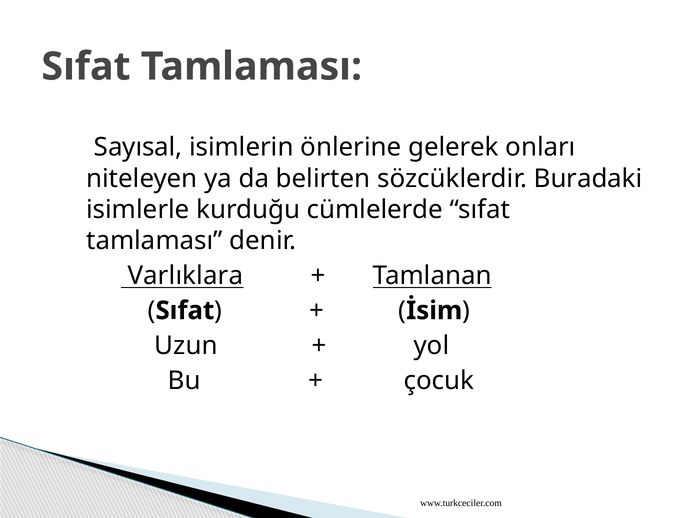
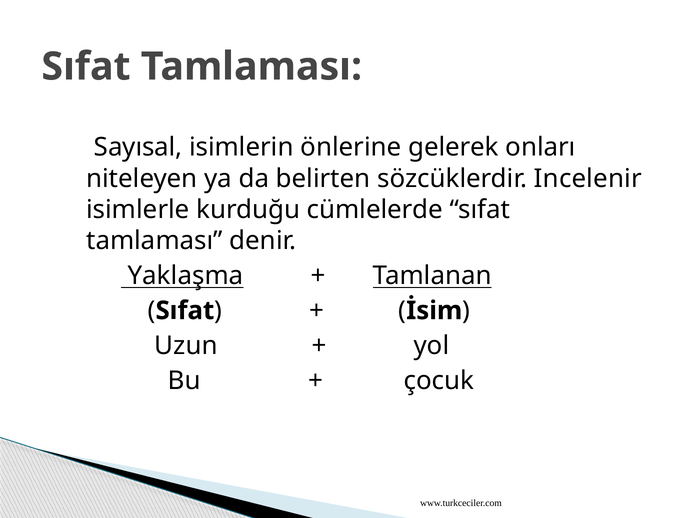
Buradaki: Buradaki -> Incelenir
Varlıklara: Varlıklara -> Yaklaşma
